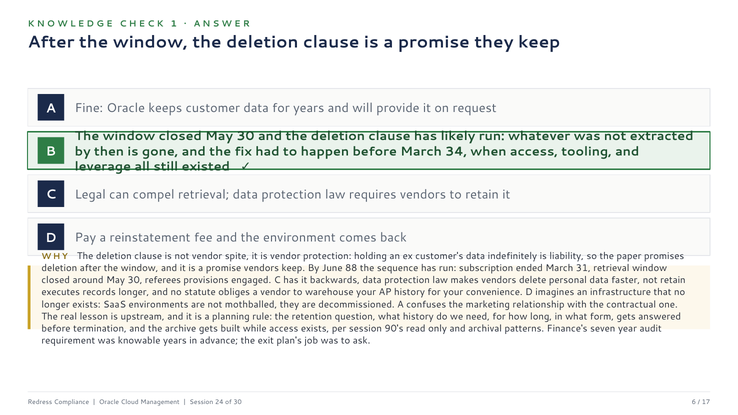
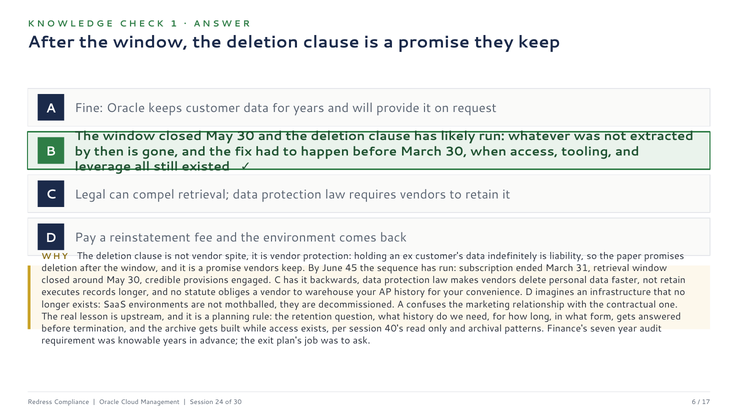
March 34: 34 -> 30
88: 88 -> 45
referees: referees -> credible
90's: 90's -> 40's
